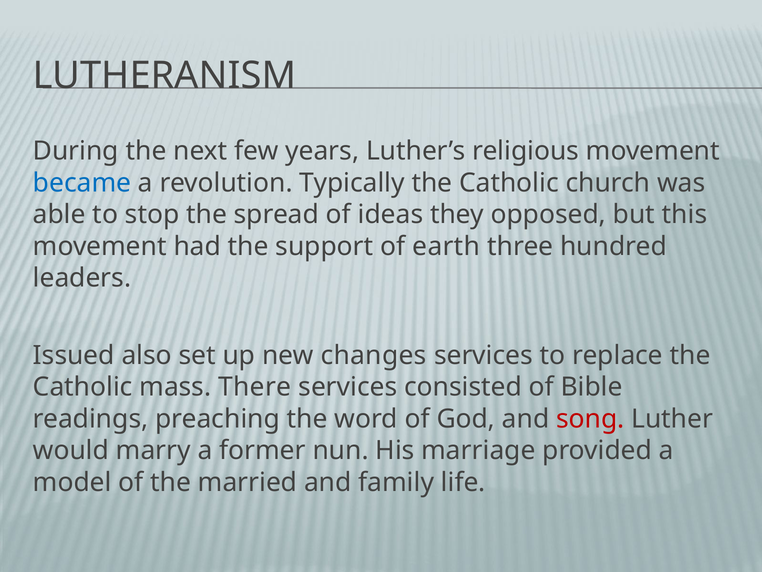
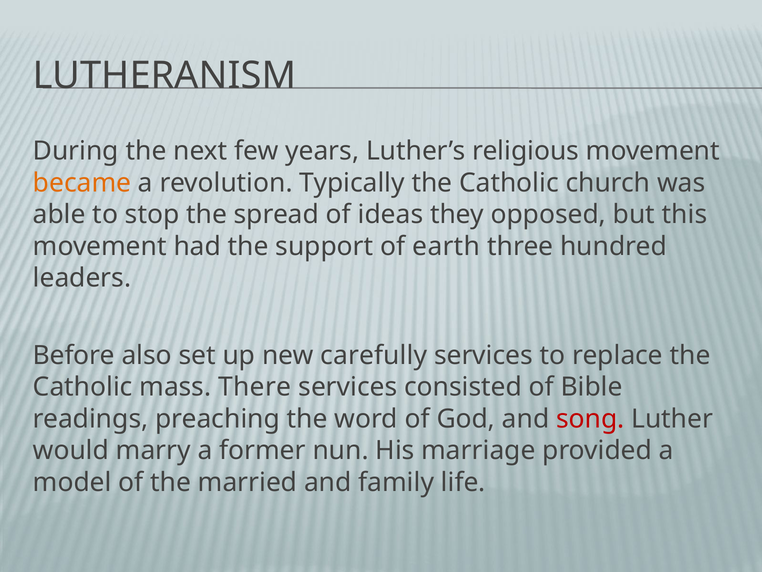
became colour: blue -> orange
Issued: Issued -> Before
changes: changes -> carefully
